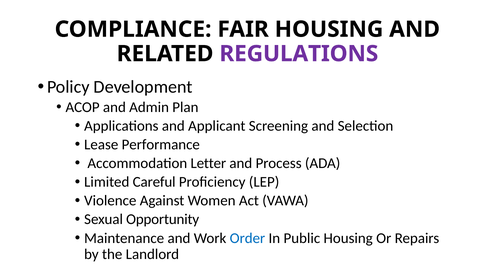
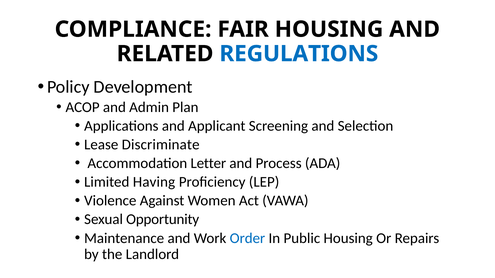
REGULATIONS colour: purple -> blue
Performance: Performance -> Discriminate
Careful: Careful -> Having
